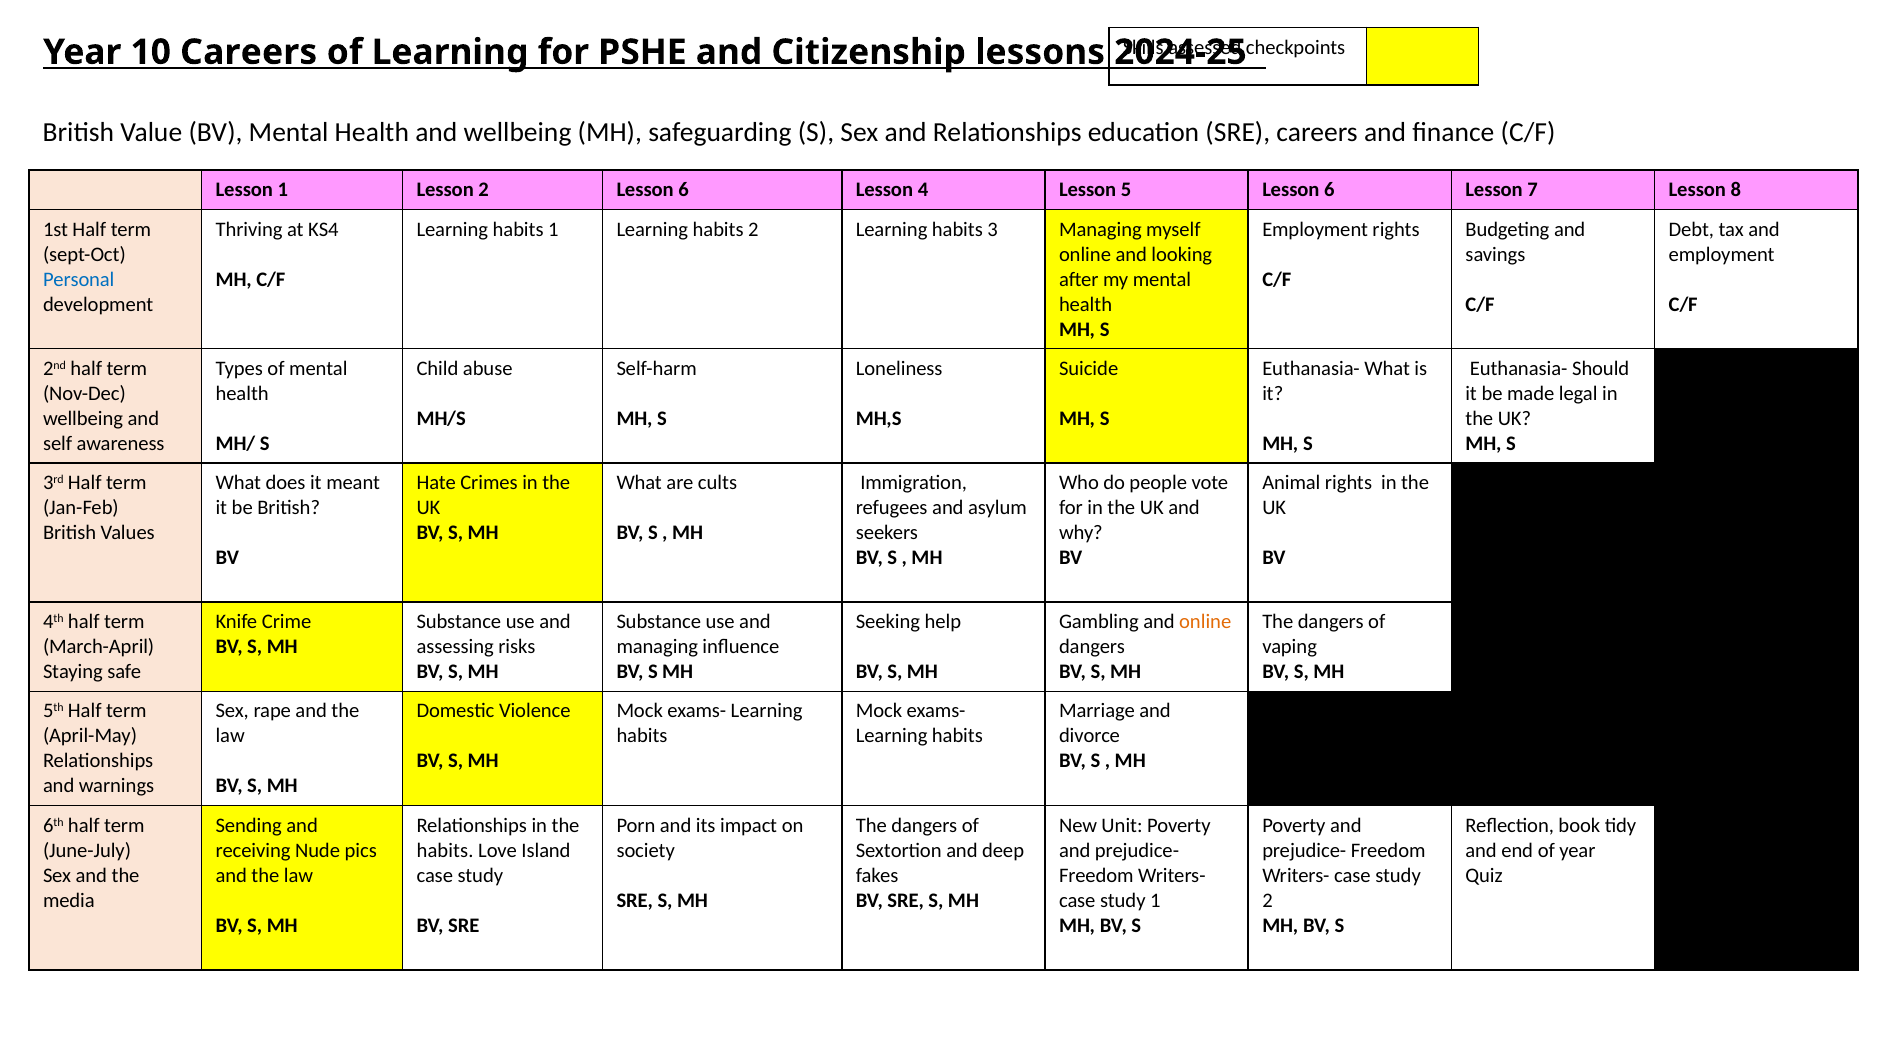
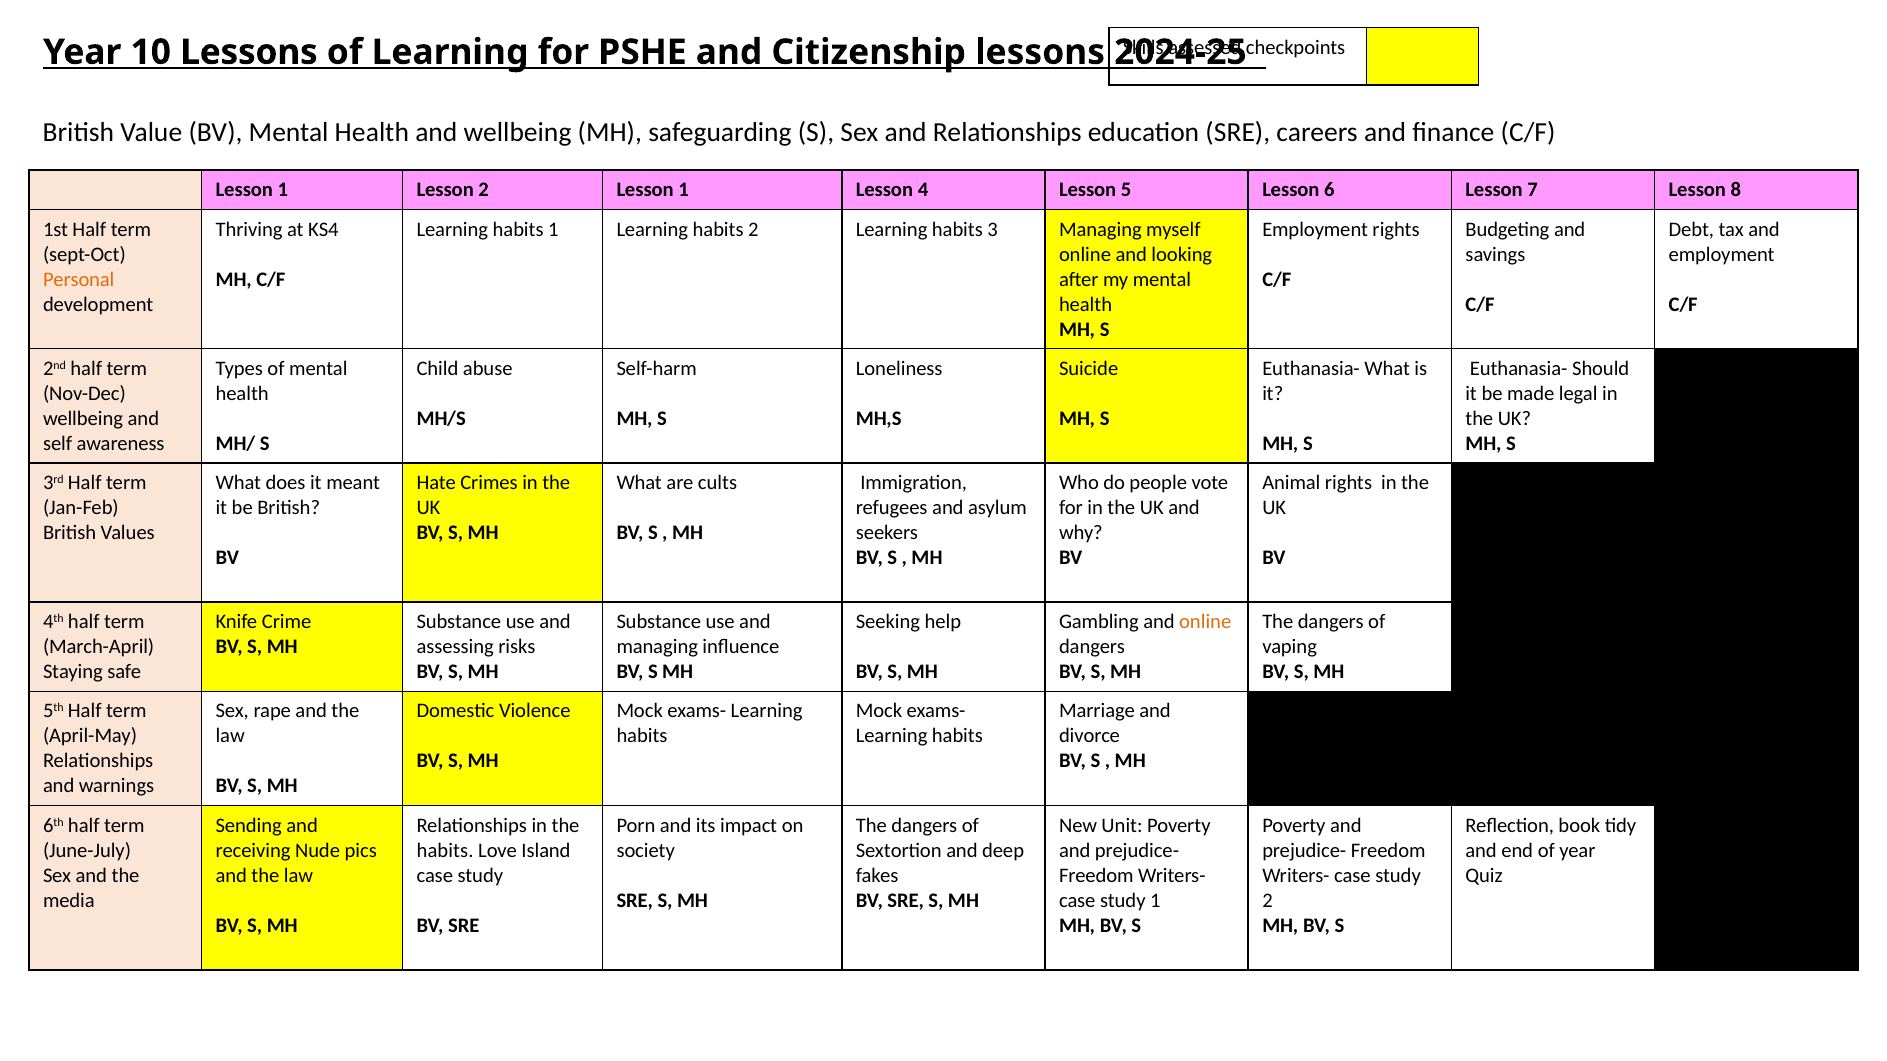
10 Careers: Careers -> Lessons
2 Lesson 6: 6 -> 1
Personal colour: blue -> orange
